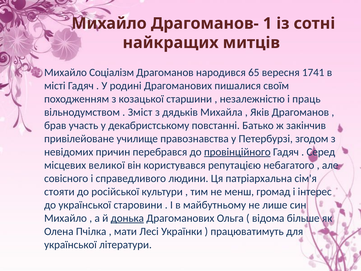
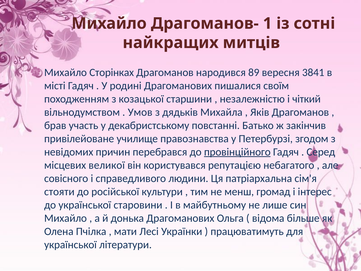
Соціалізм: Соціалізм -> Сторінках
65: 65 -> 89
1741: 1741 -> 3841
праць: праць -> чіткий
Зміст: Зміст -> Умов
донька underline: present -> none
